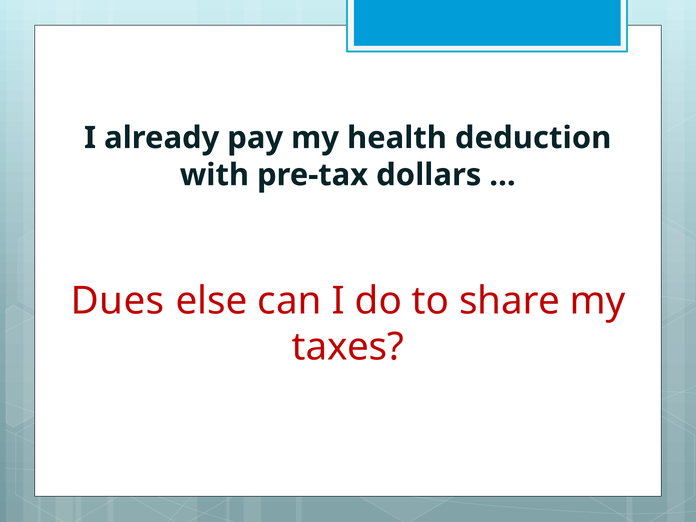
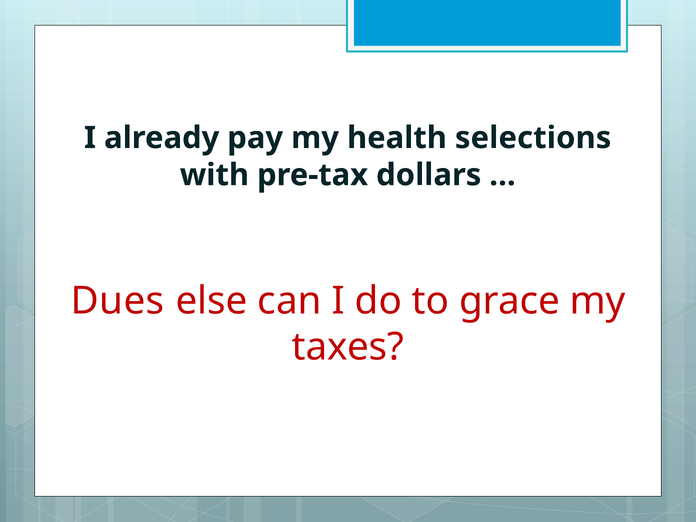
deduction: deduction -> selections
share: share -> grace
